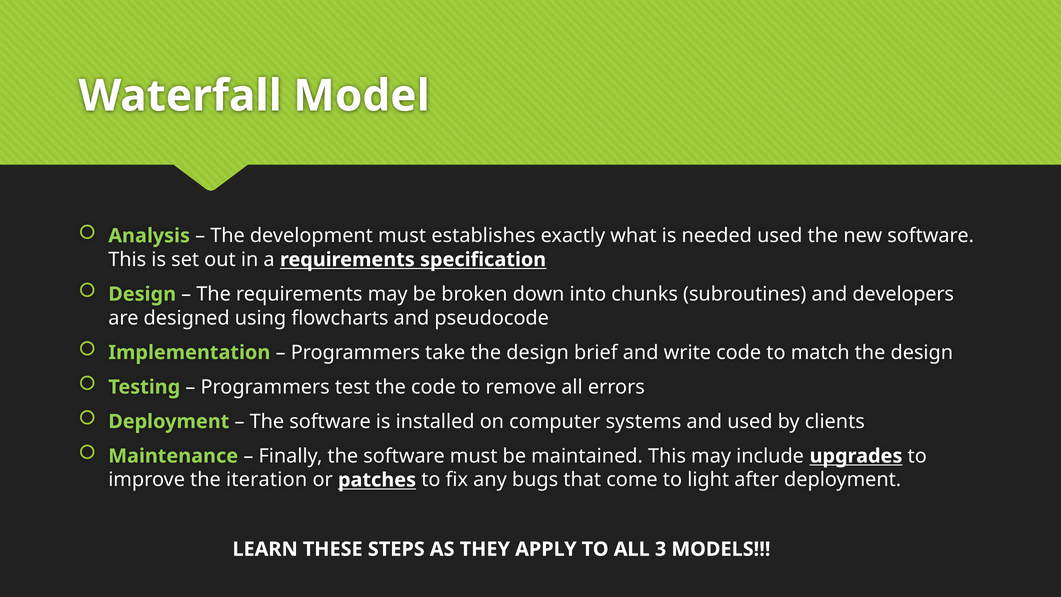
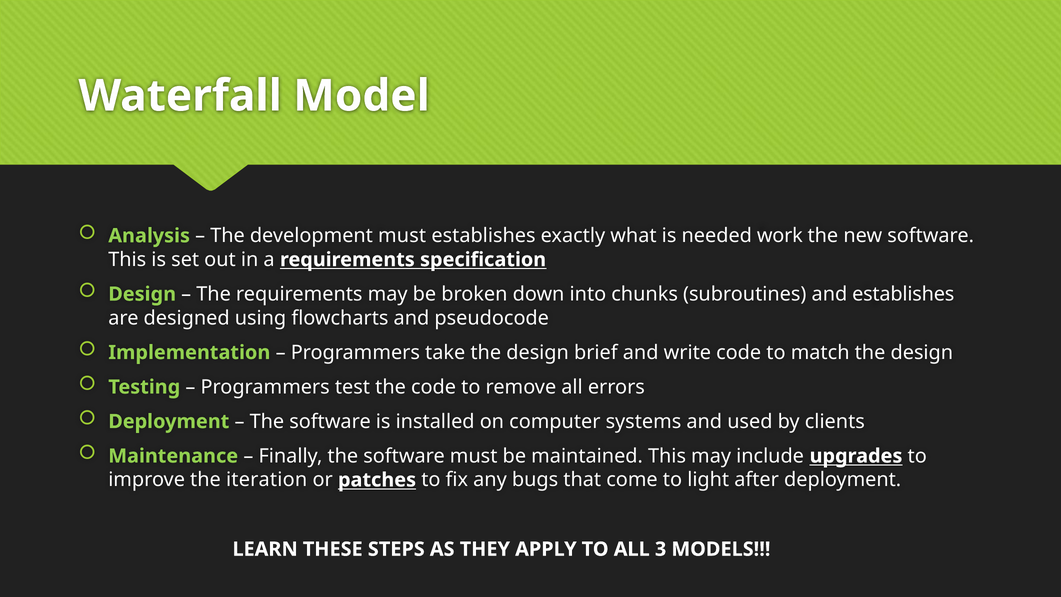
needed used: used -> work
and developers: developers -> establishes
